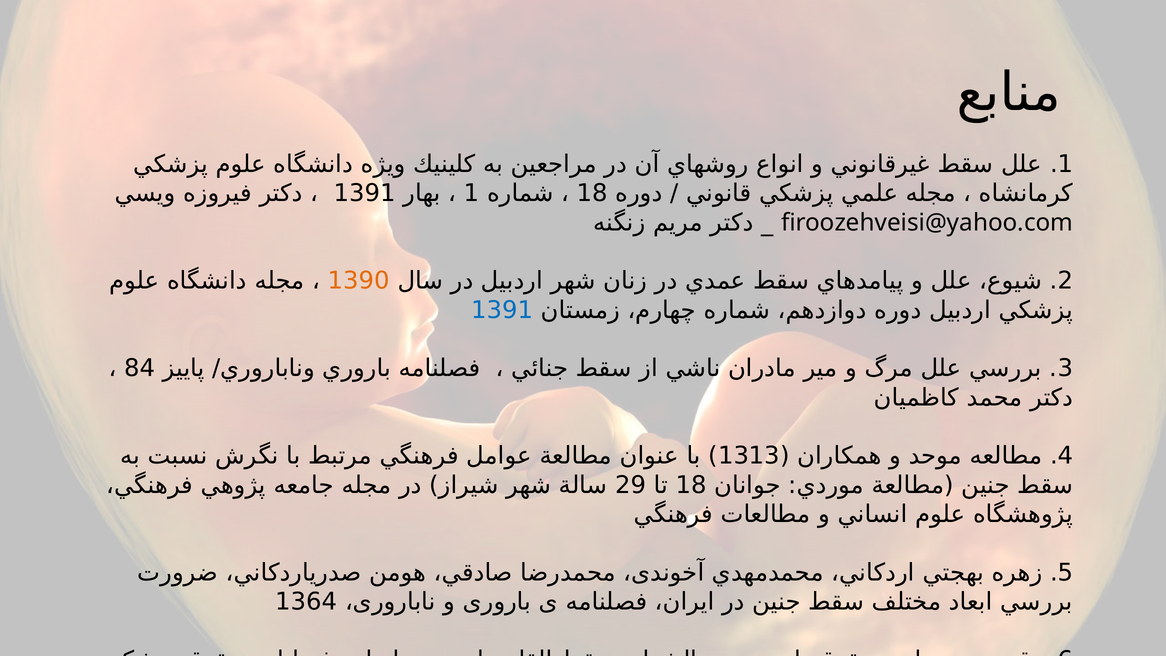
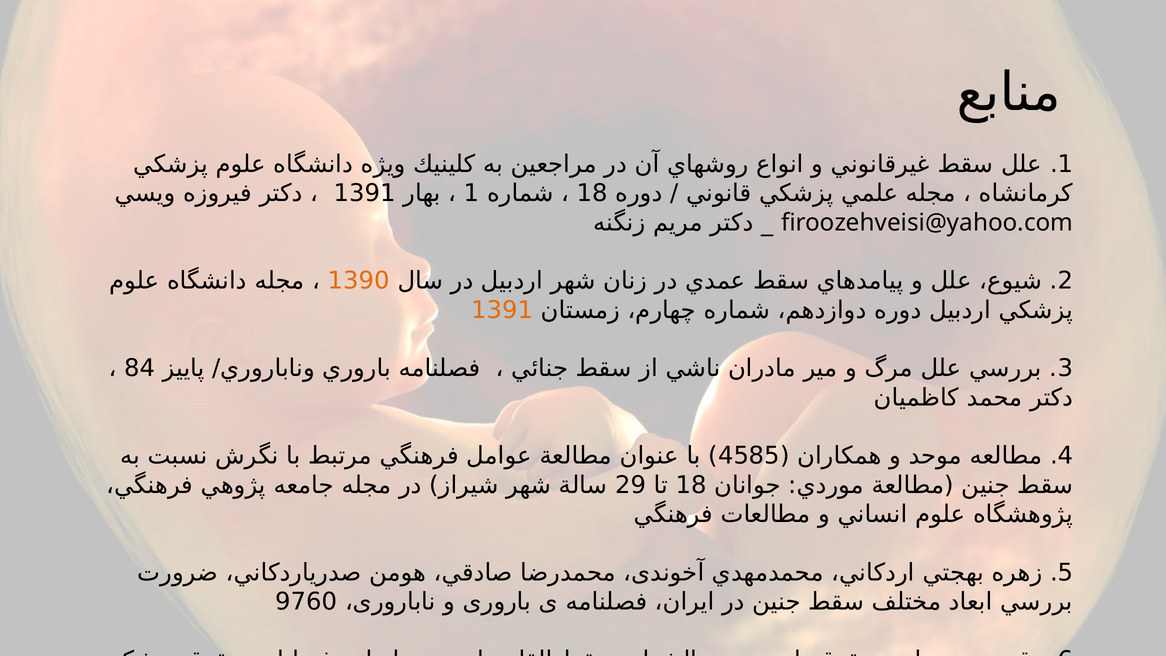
1391 at (502, 310) colour: blue -> orange
1313: 1313 -> 4585
1364: 1364 -> 9760
